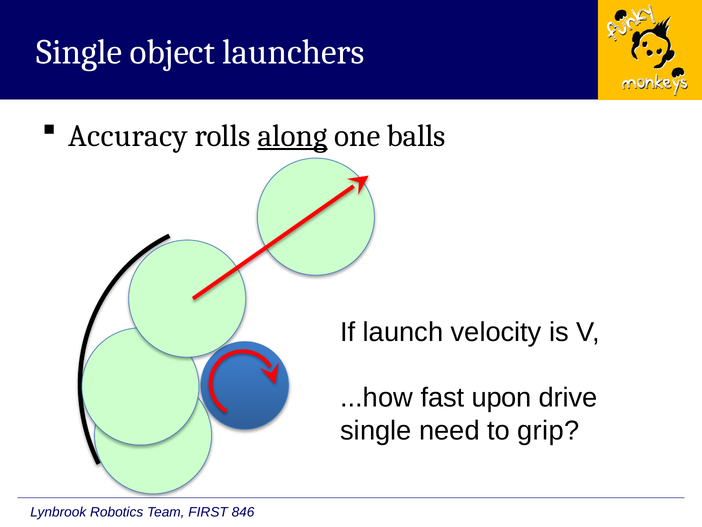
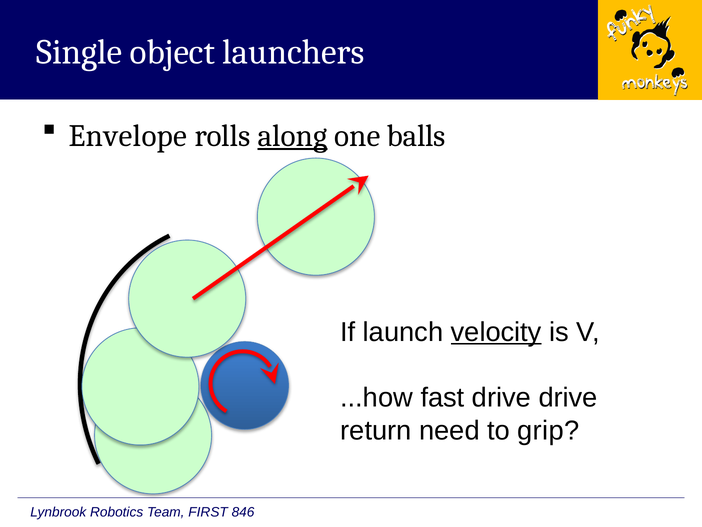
Accuracy: Accuracy -> Envelope
velocity underline: none -> present
fast upon: upon -> drive
single at (376, 430): single -> return
